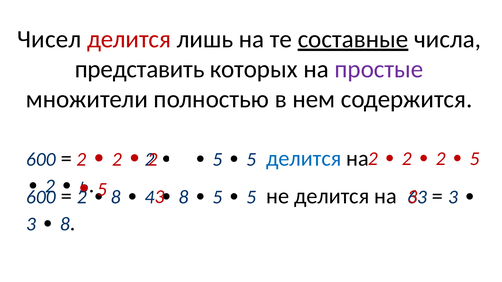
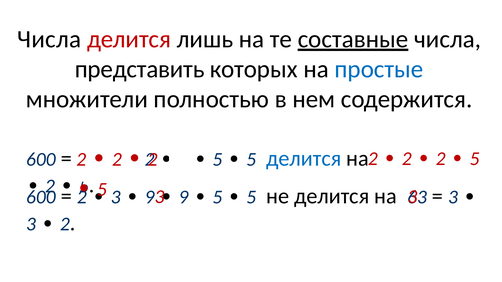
Чисел at (49, 39): Чисел -> Числа
простые colour: purple -> blue
8 at (116, 197): 8 -> 3
4 at (150, 197): 4 -> 9
8 at (183, 197): 8 -> 9
8 at (65, 224): 8 -> 2
